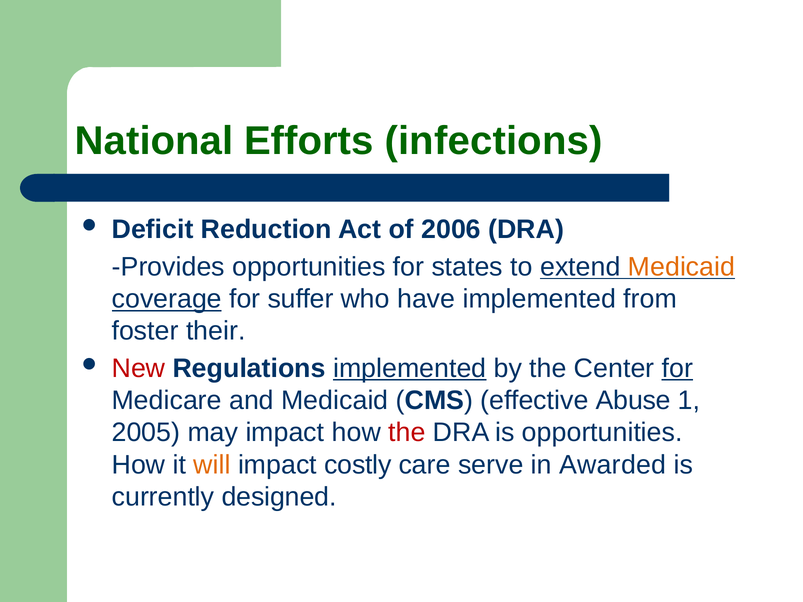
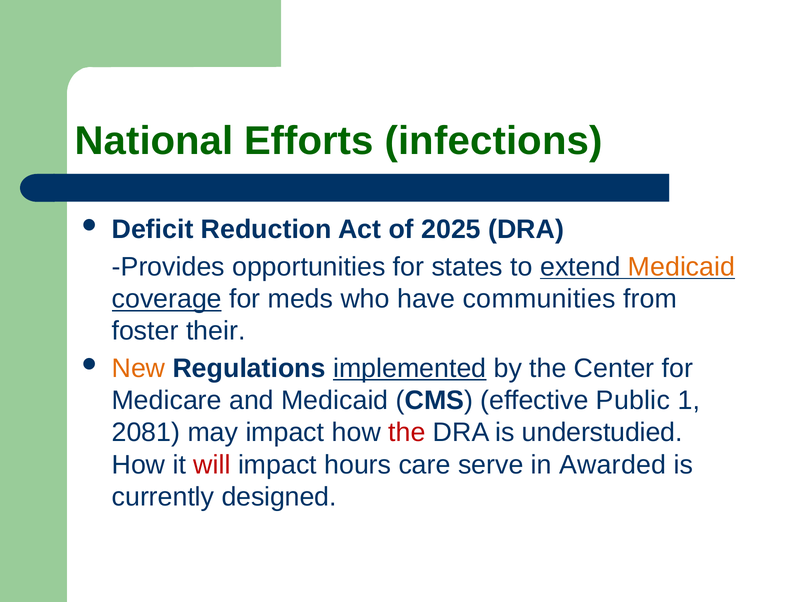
2006: 2006 -> 2025
suffer: suffer -> meds
have implemented: implemented -> communities
New colour: red -> orange
for at (677, 369) underline: present -> none
Abuse: Abuse -> Public
2005: 2005 -> 2081
is opportunities: opportunities -> understudied
will colour: orange -> red
costly: costly -> hours
